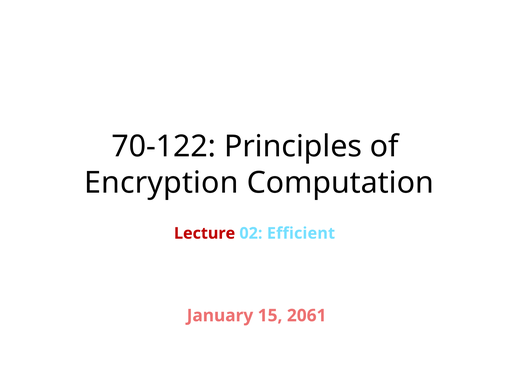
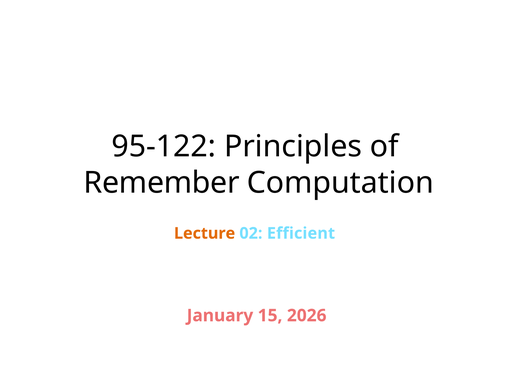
70-122: 70-122 -> 95-122
Encryption: Encryption -> Remember
Lecture colour: red -> orange
2061: 2061 -> 2026
